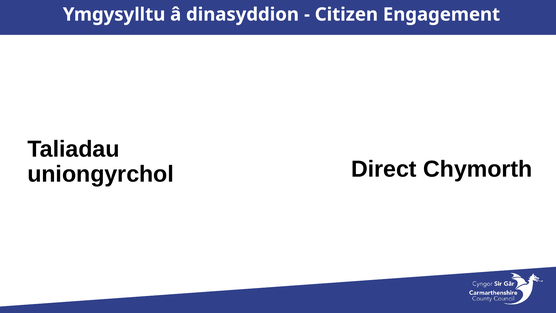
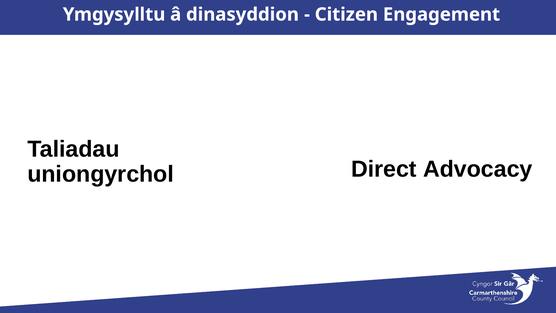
Chymorth: Chymorth -> Advocacy
